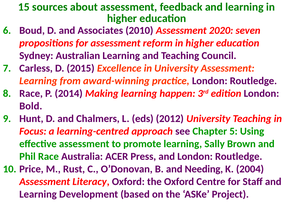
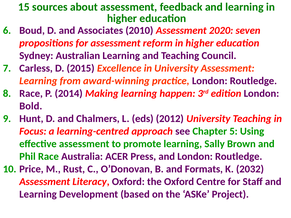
Needing: Needing -> Formats
2004: 2004 -> 2032
